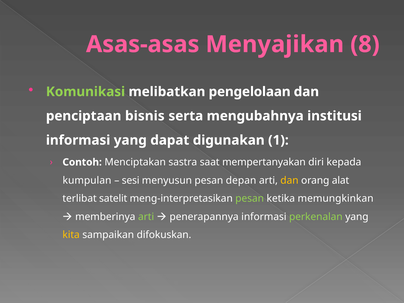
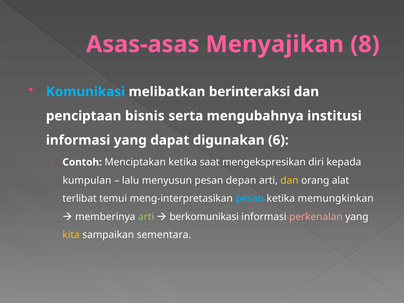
Komunikasi colour: light green -> light blue
pengelolaan: pengelolaan -> berinteraksi
1: 1 -> 6
Menciptakan sastra: sastra -> ketika
mempertanyakan: mempertanyakan -> mengekspresikan
sesi: sesi -> lalu
satelit: satelit -> temui
pesan at (250, 199) colour: light green -> light blue
penerapannya: penerapannya -> berkomunikasi
perkenalan colour: light green -> pink
difokuskan: difokuskan -> sementara
